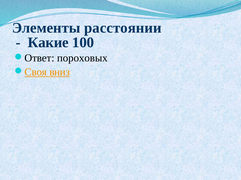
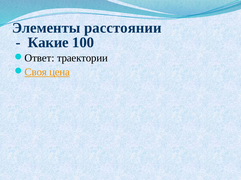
пороховых: пороховых -> траектории
вниз: вниз -> цена
